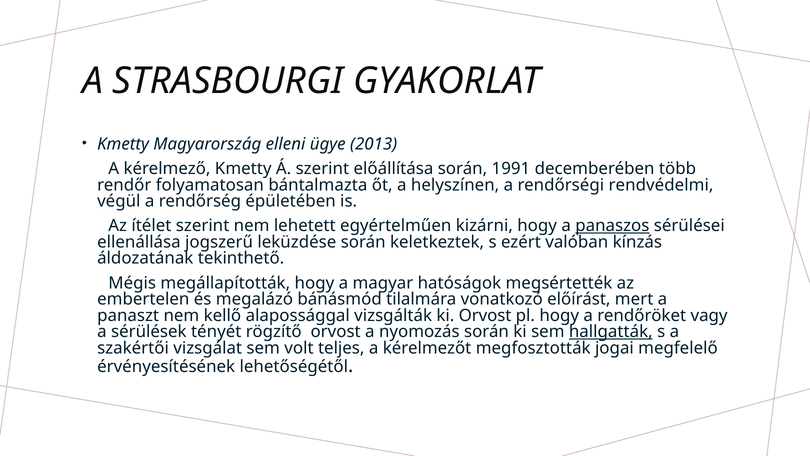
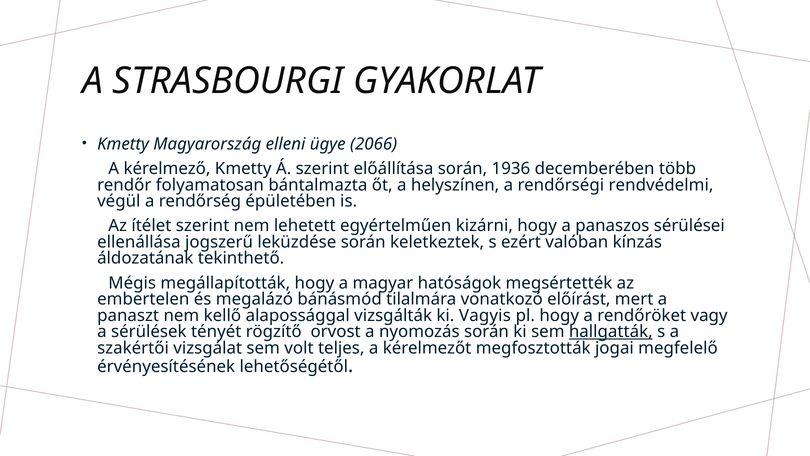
2013: 2013 -> 2066
1991: 1991 -> 1936
panaszos underline: present -> none
ki Orvost: Orvost -> Vagyis
